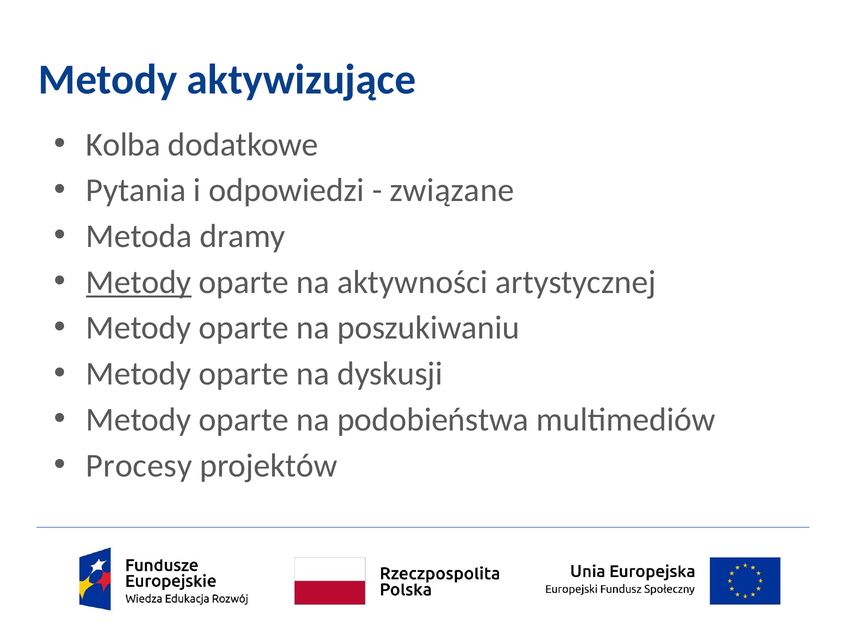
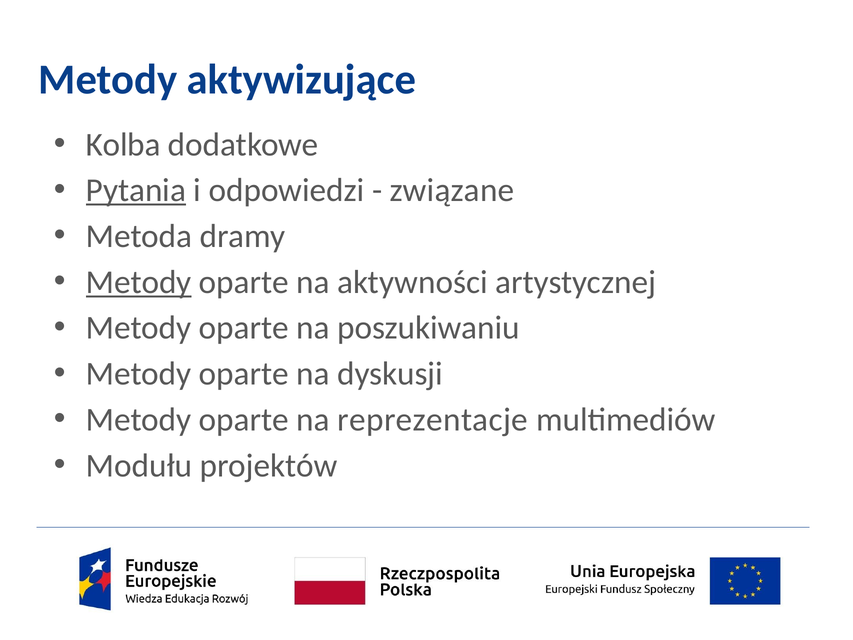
Pytania underline: none -> present
podobieństwa: podobieństwa -> reprezentacje
Procesy: Procesy -> Modułu
